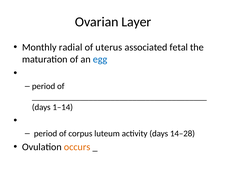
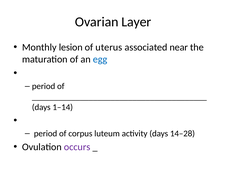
radial: radial -> lesion
fetal: fetal -> near
occurs colour: orange -> purple
